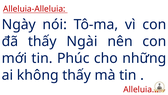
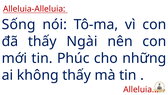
Ngày: Ngày -> Sống
